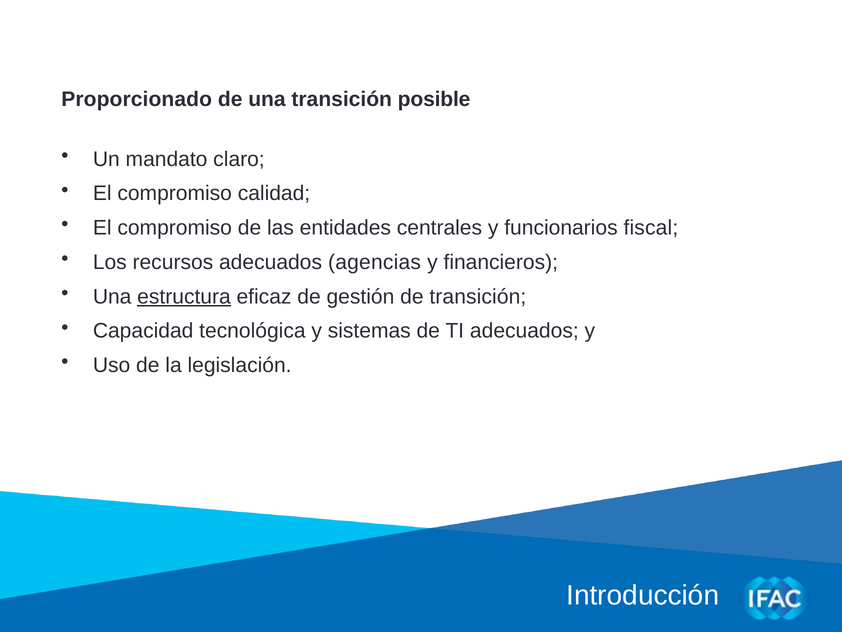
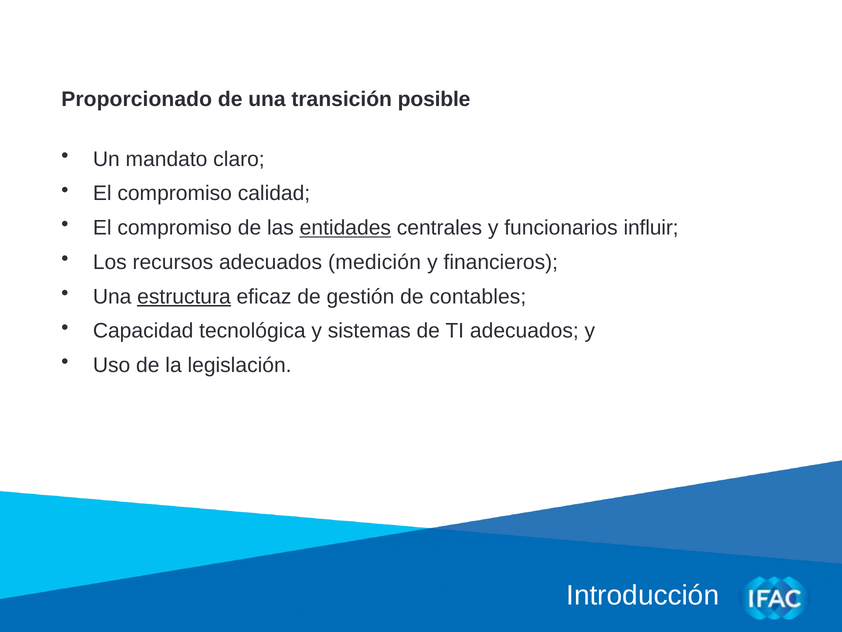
entidades underline: none -> present
fiscal: fiscal -> influir
agencias: agencias -> medición
de transición: transición -> contables
